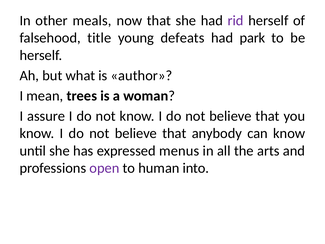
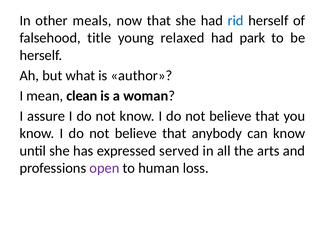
rid colour: purple -> blue
defeats: defeats -> relaxed
trees: trees -> clean
menus: menus -> served
into: into -> loss
